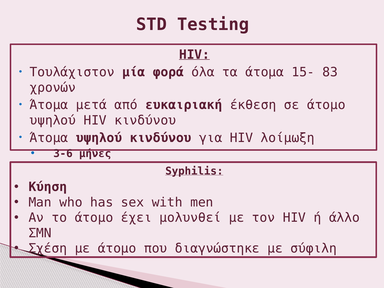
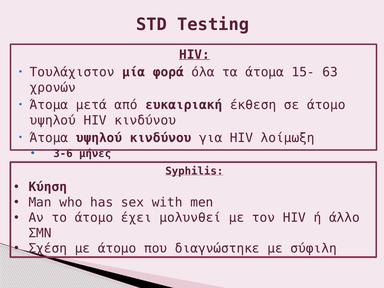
83: 83 -> 63
